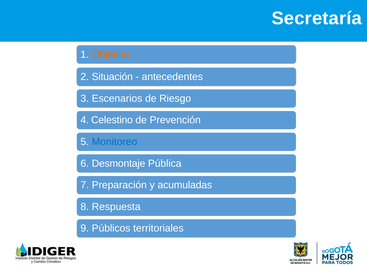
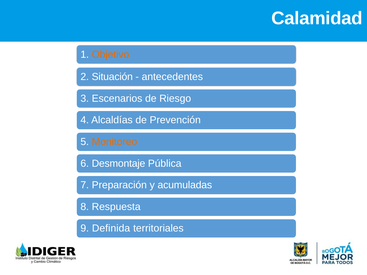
Secretaría: Secretaría -> Calamidad
Celestino: Celestino -> Alcaldías
Monitoreo colour: blue -> orange
Públicos: Públicos -> Definida
